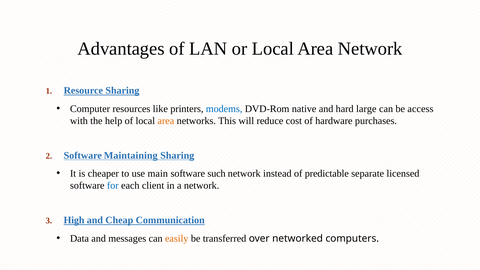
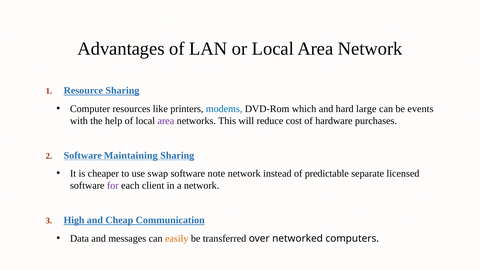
native: native -> which
access: access -> events
area at (166, 121) colour: orange -> purple
main: main -> swap
such: such -> note
for colour: blue -> purple
